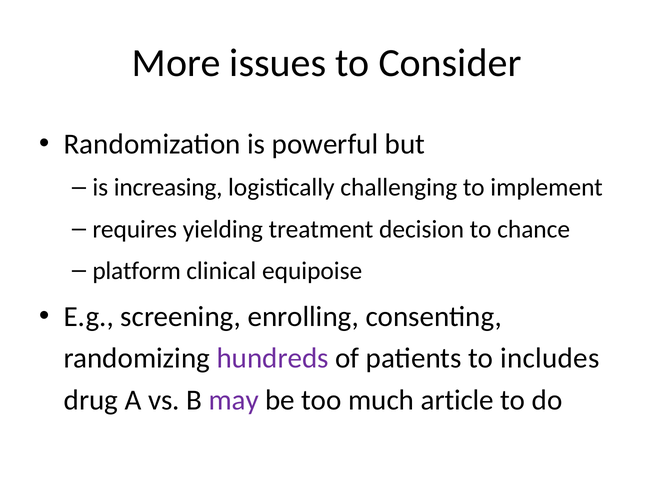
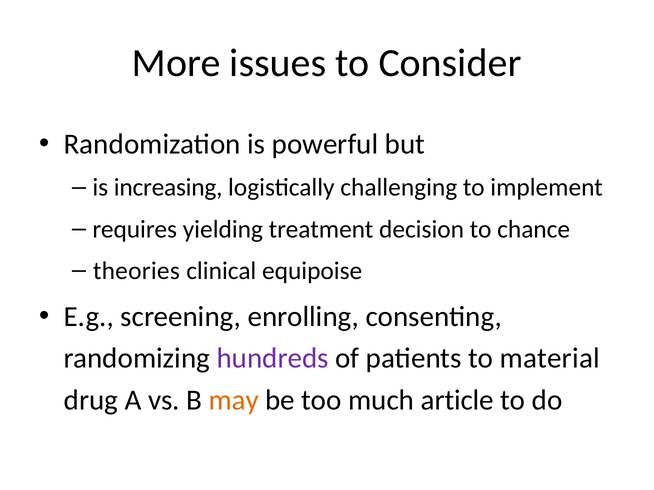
platform: platform -> theories
includes: includes -> material
may colour: purple -> orange
